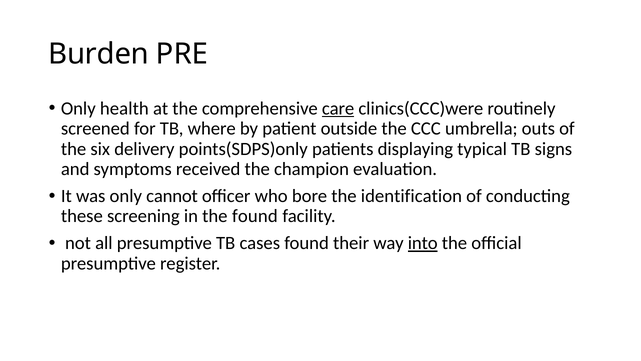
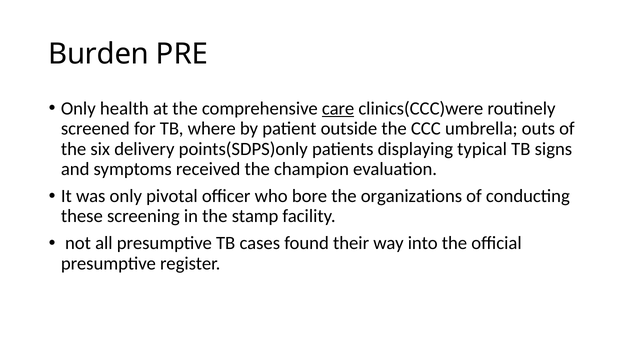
cannot: cannot -> pivotal
identification: identification -> organizations
the found: found -> stamp
into underline: present -> none
